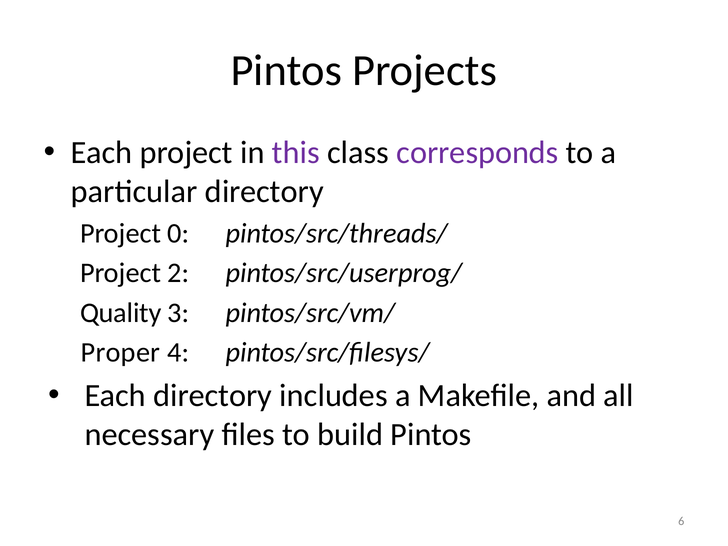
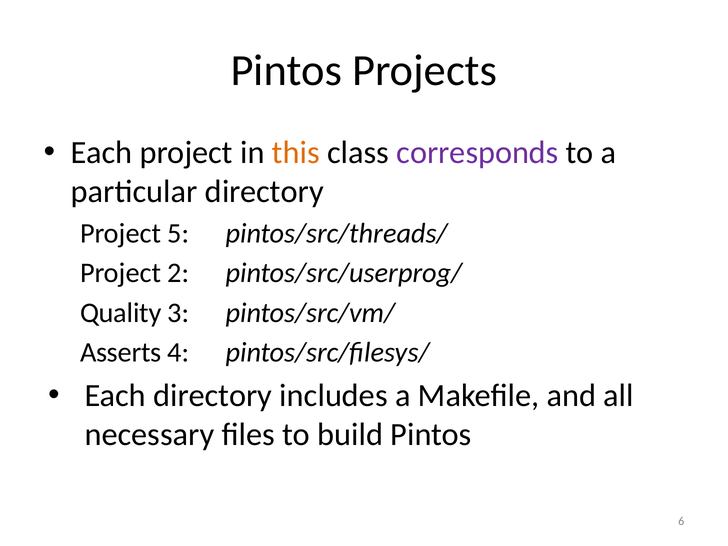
this colour: purple -> orange
0: 0 -> 5
Proper: Proper -> Asserts
